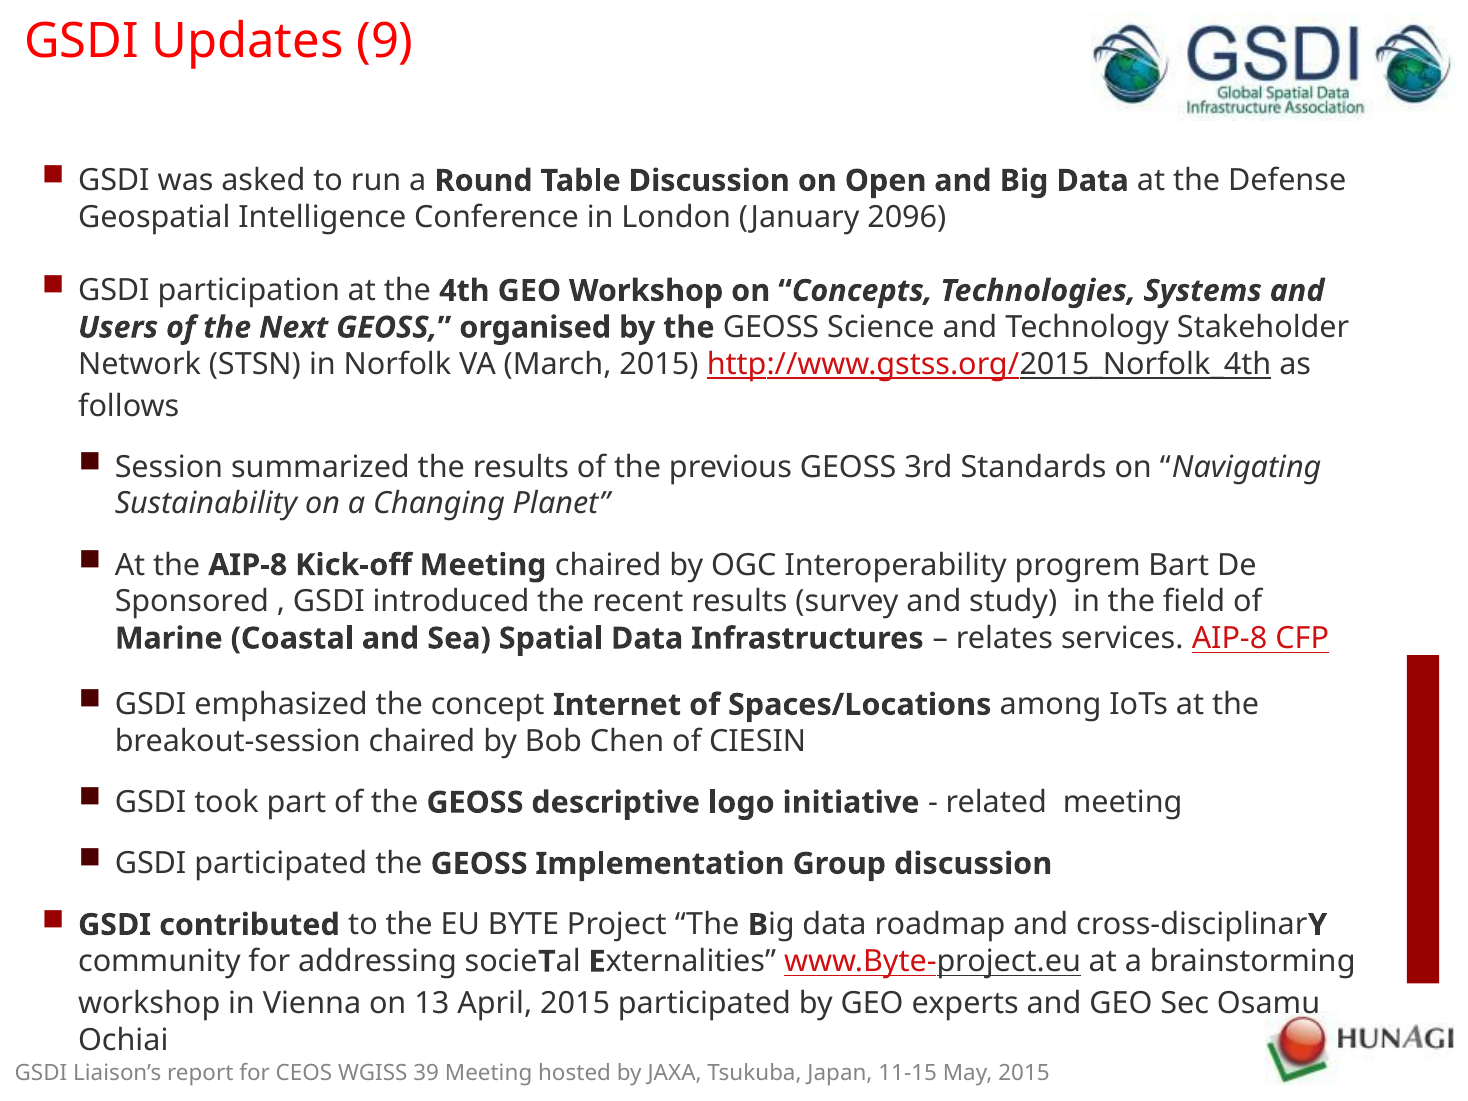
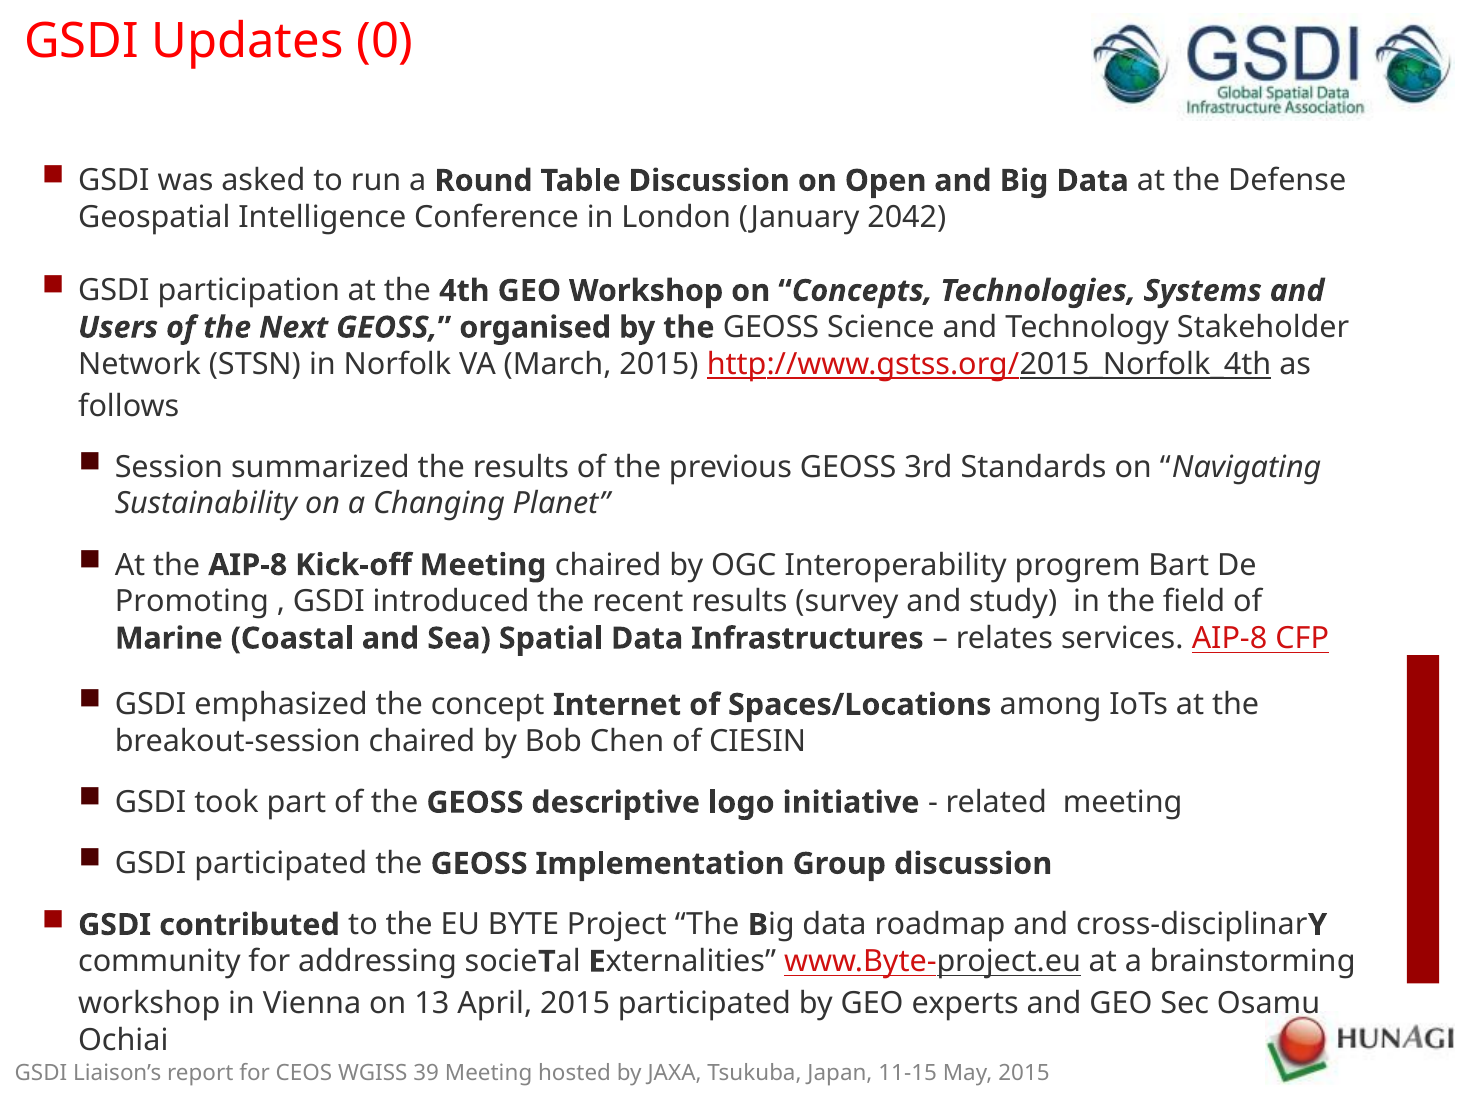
9: 9 -> 0
2096: 2096 -> 2042
Sponsored: Sponsored -> Promoting
